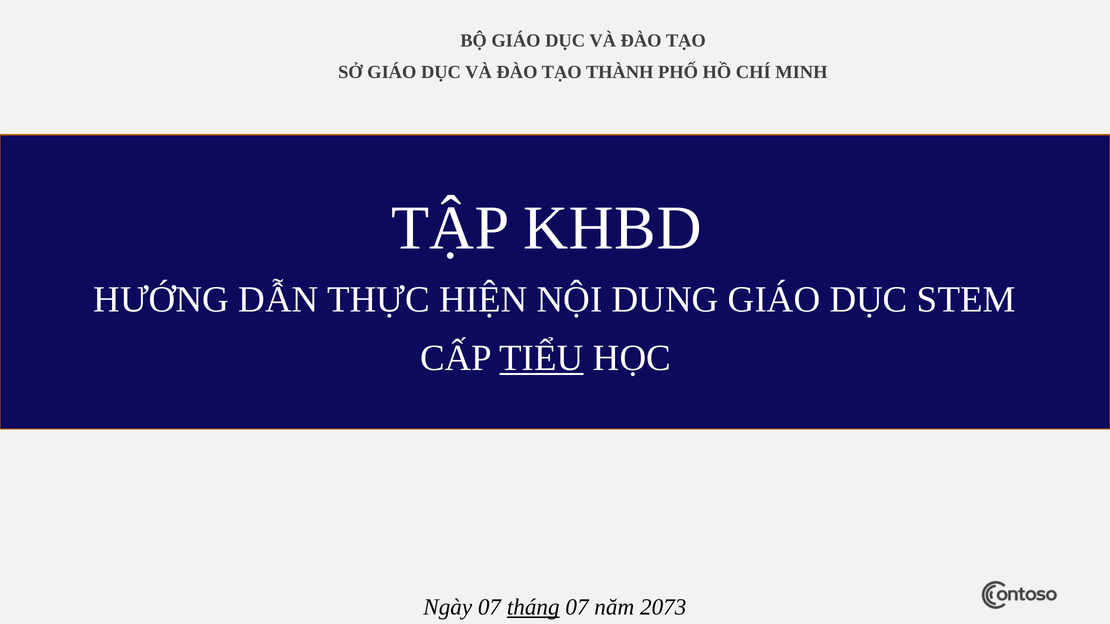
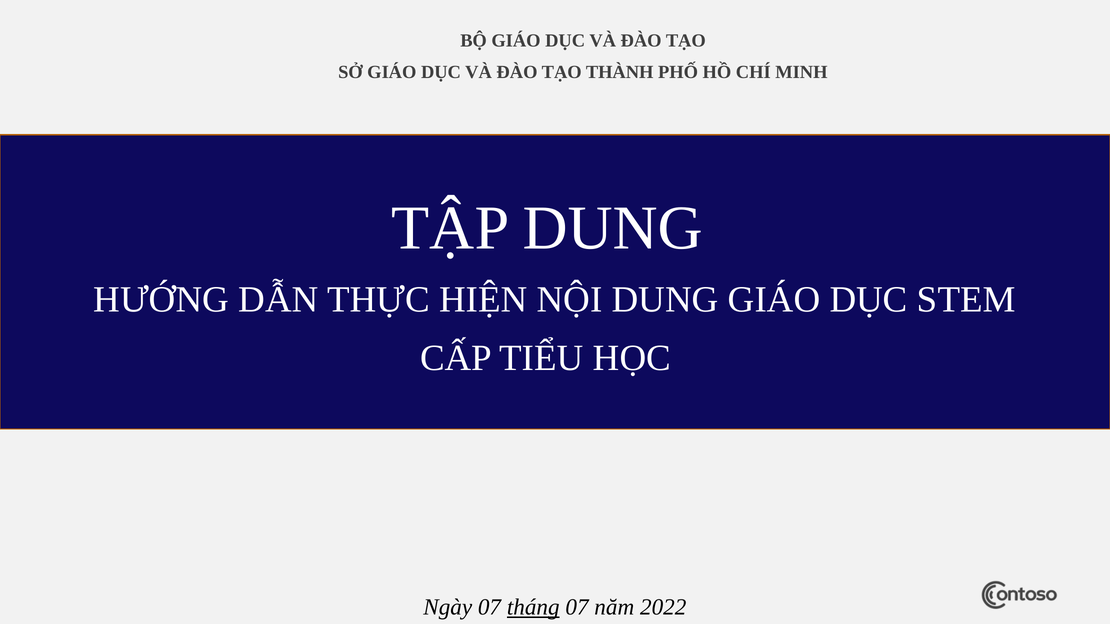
TẬP KHBD: KHBD -> DUNG
TIỂU underline: present -> none
2073: 2073 -> 2022
